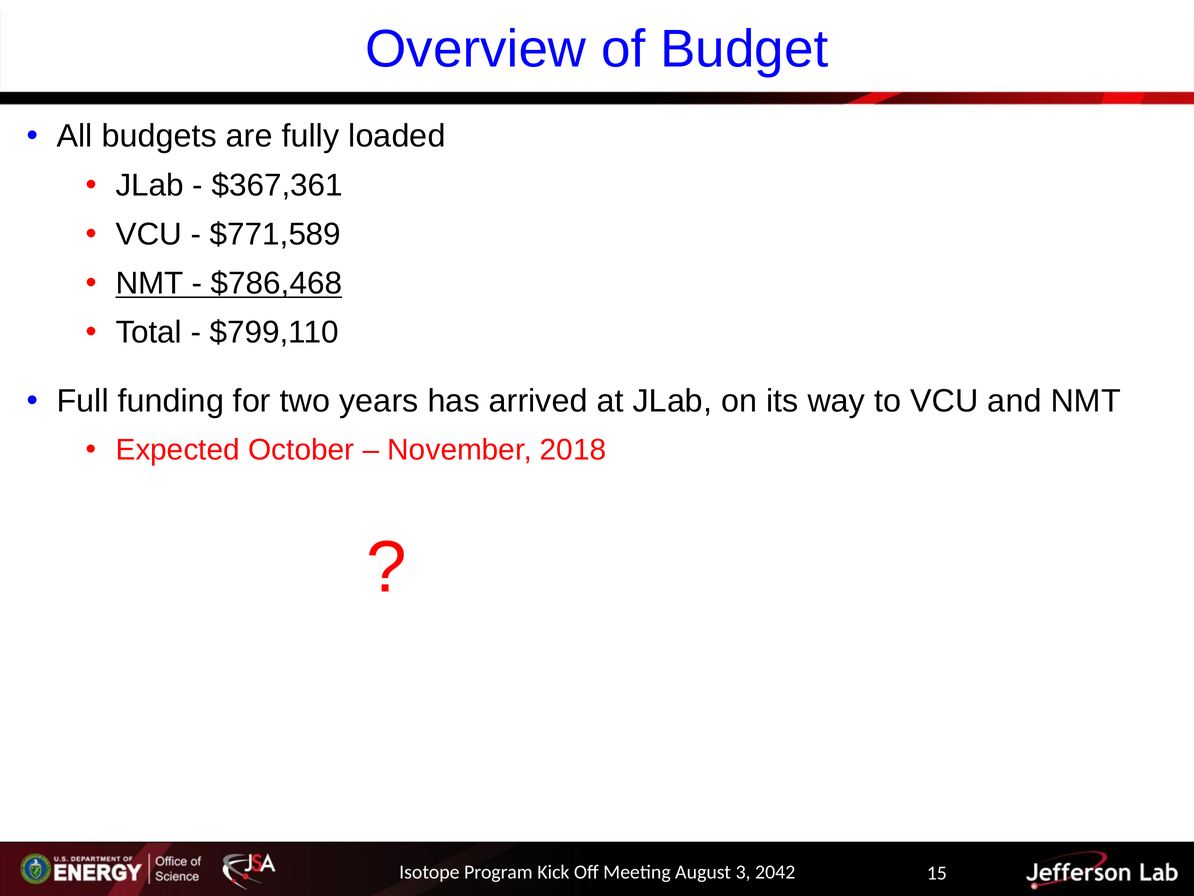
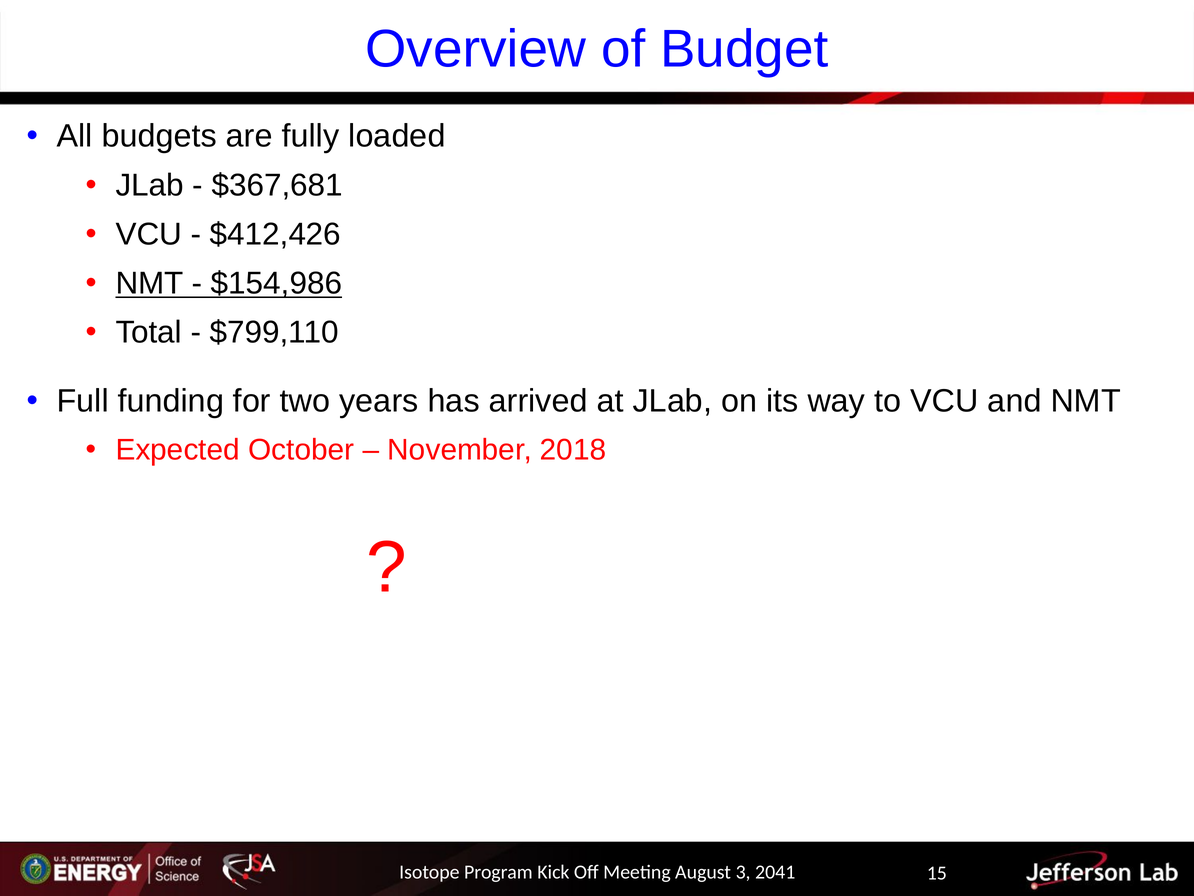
$367,361: $367,361 -> $367,681
$771,589: $771,589 -> $412,426
$786,468: $786,468 -> $154,986
2042: 2042 -> 2041
